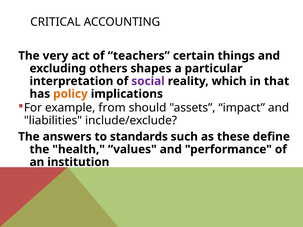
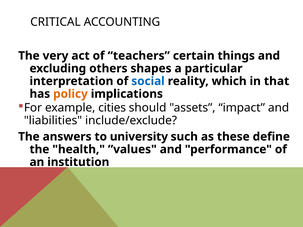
social colour: purple -> blue
from: from -> cities
standards: standards -> university
